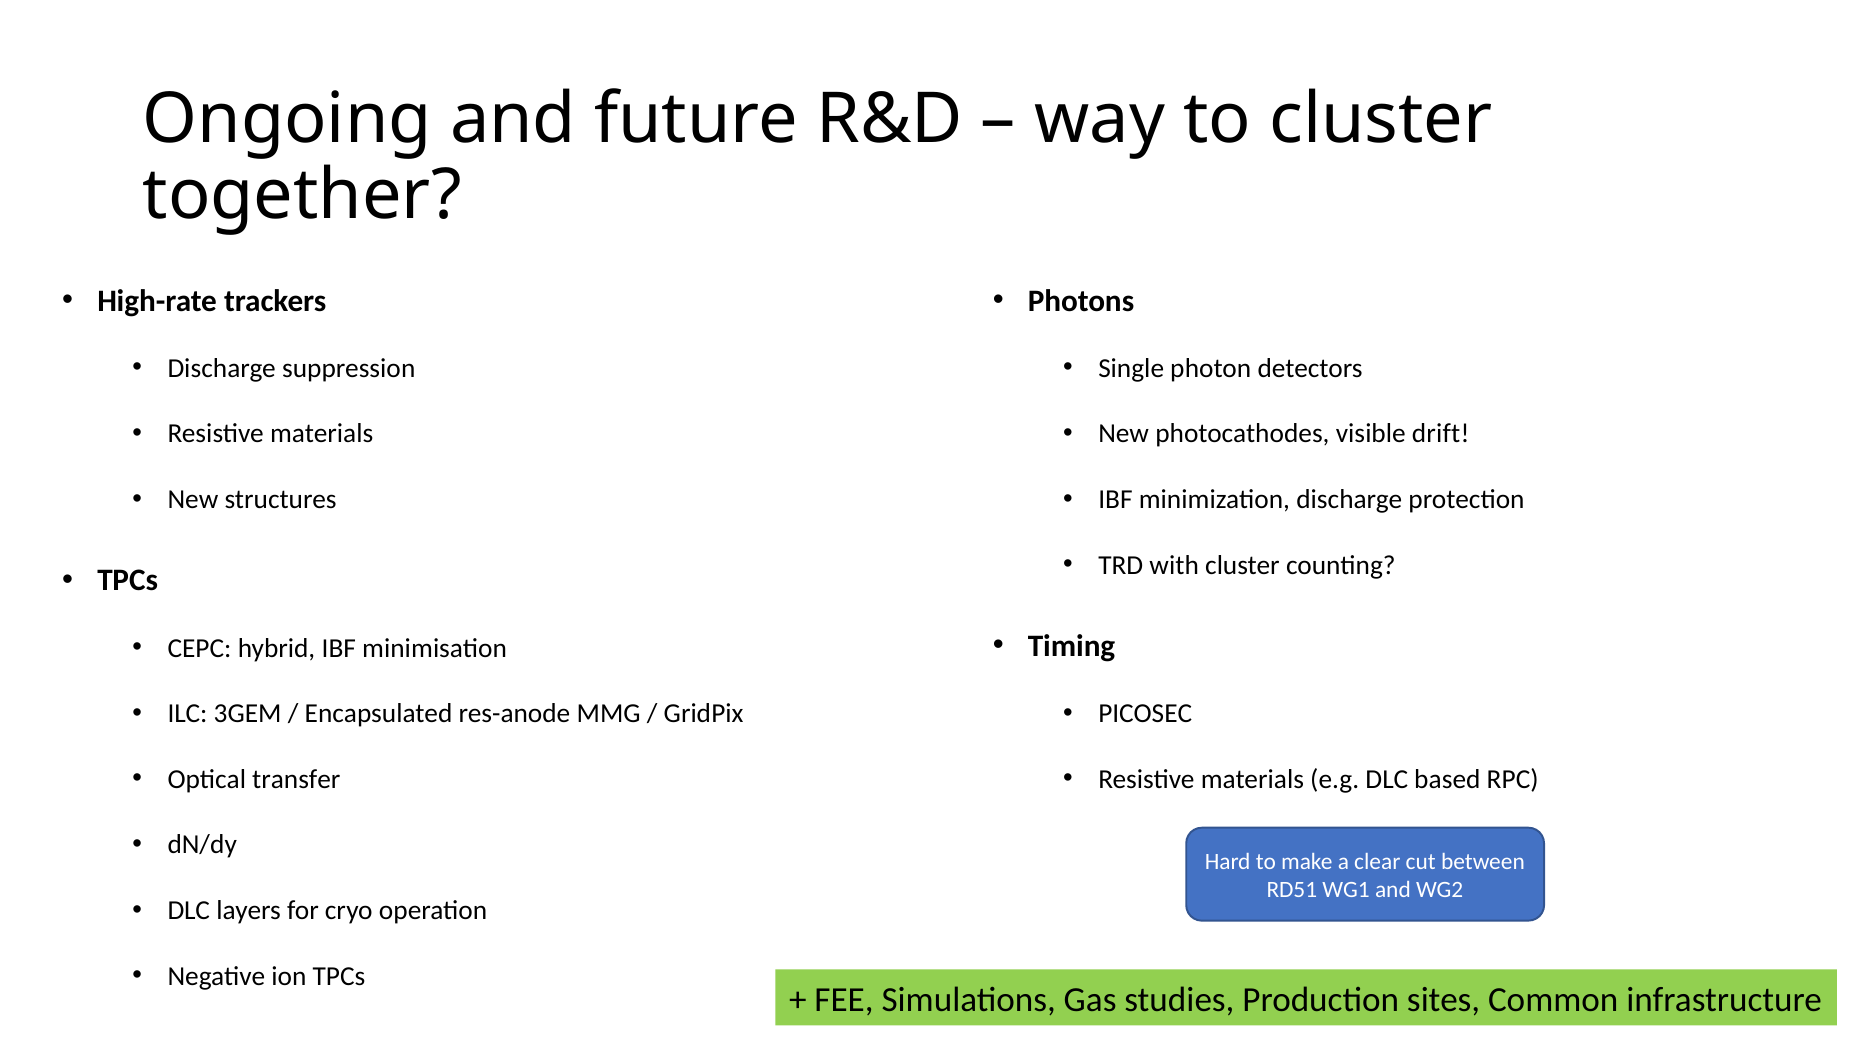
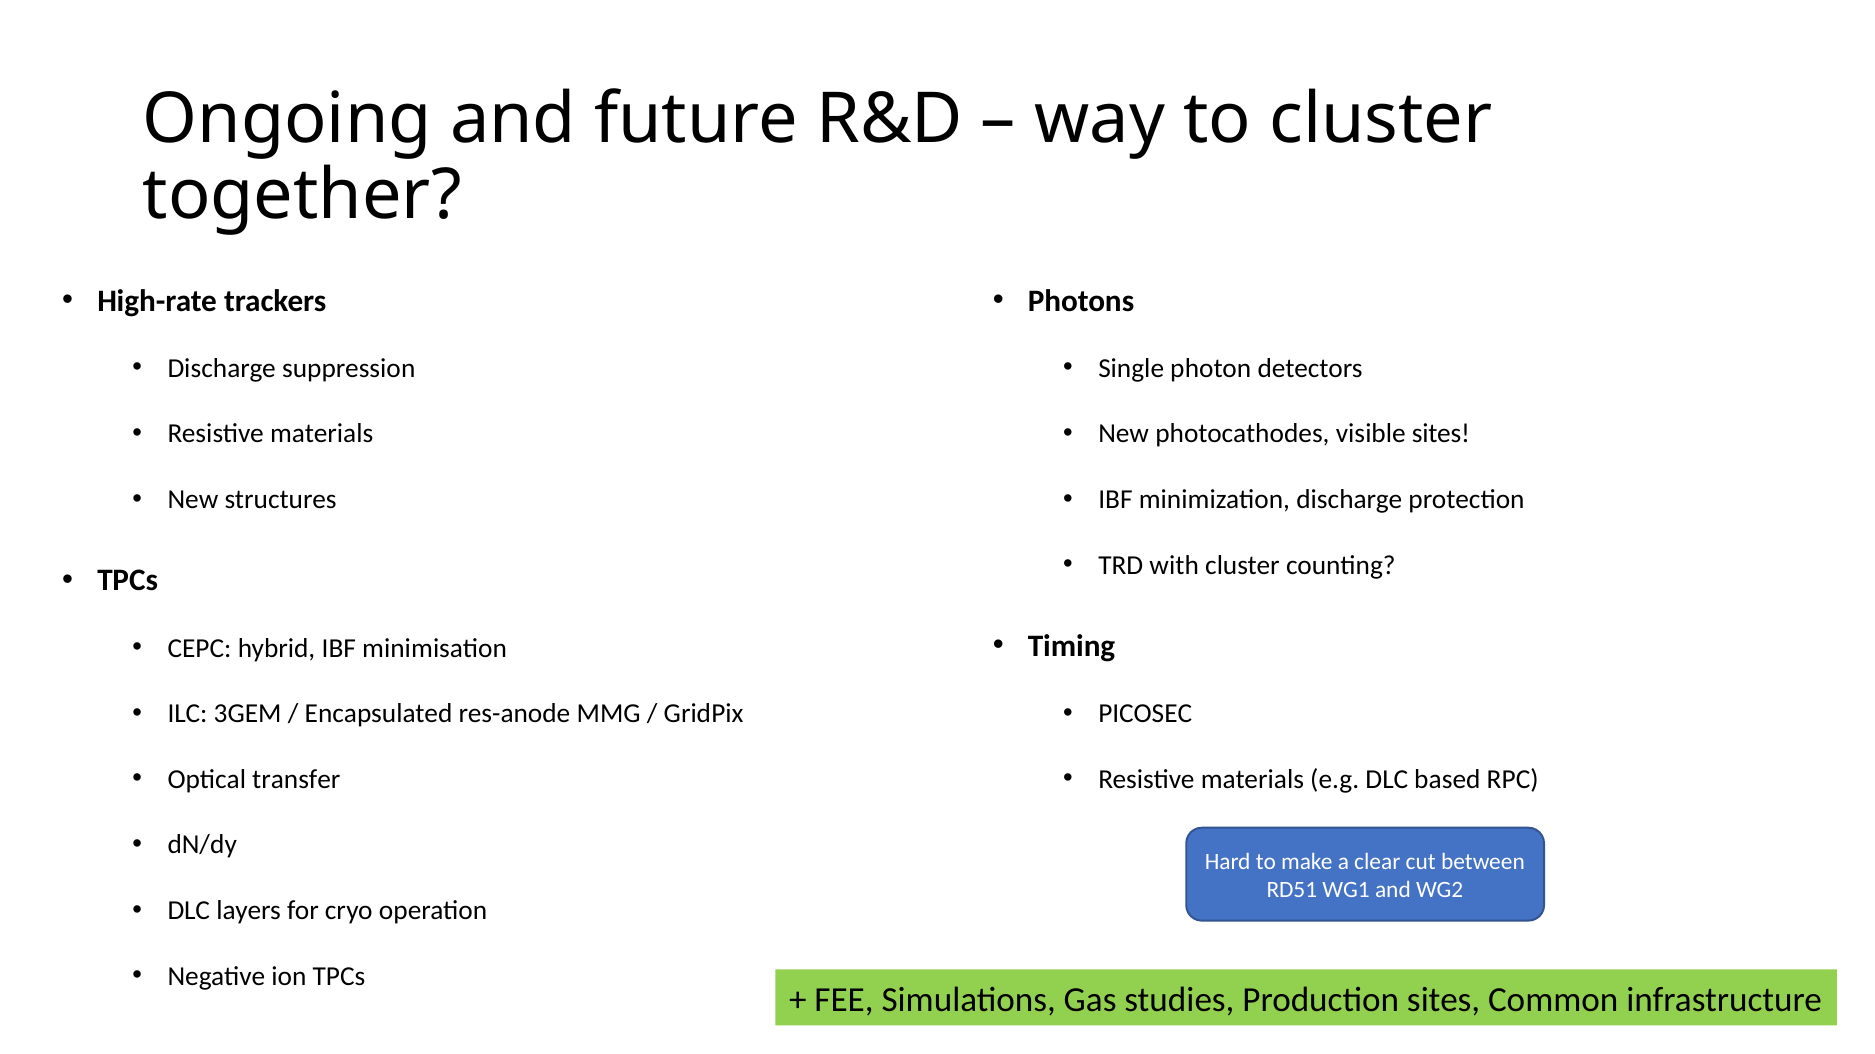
visible drift: drift -> sites
